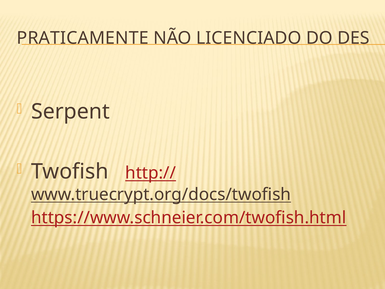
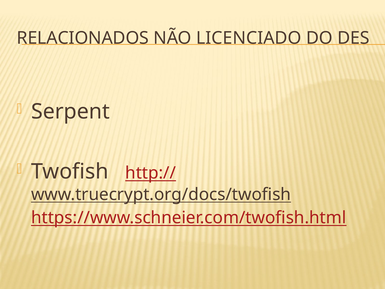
PRATICAMENTE: PRATICAMENTE -> RELACIONADOS
